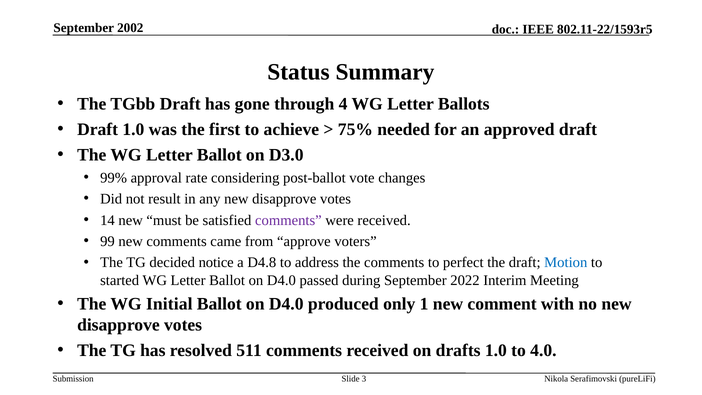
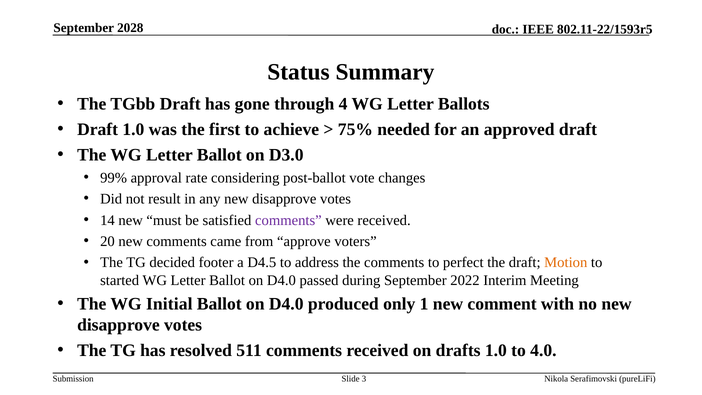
2002: 2002 -> 2028
99: 99 -> 20
notice: notice -> footer
D4.8: D4.8 -> D4.5
Motion colour: blue -> orange
